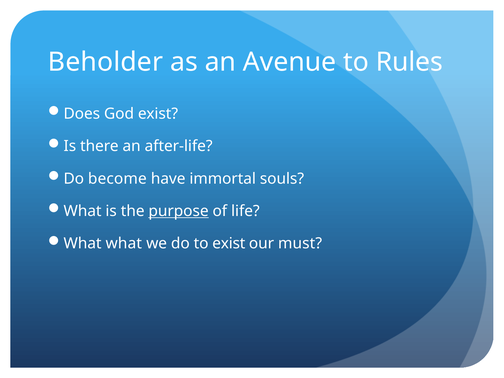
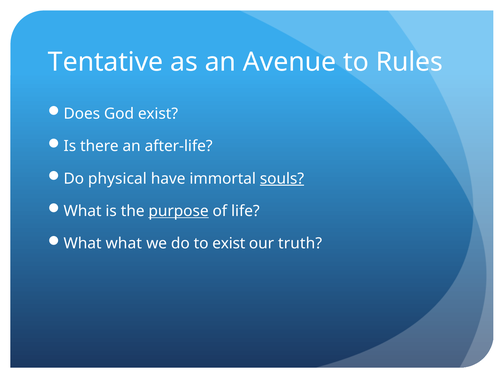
Beholder: Beholder -> Tentative
become: become -> physical
souls underline: none -> present
must: must -> truth
